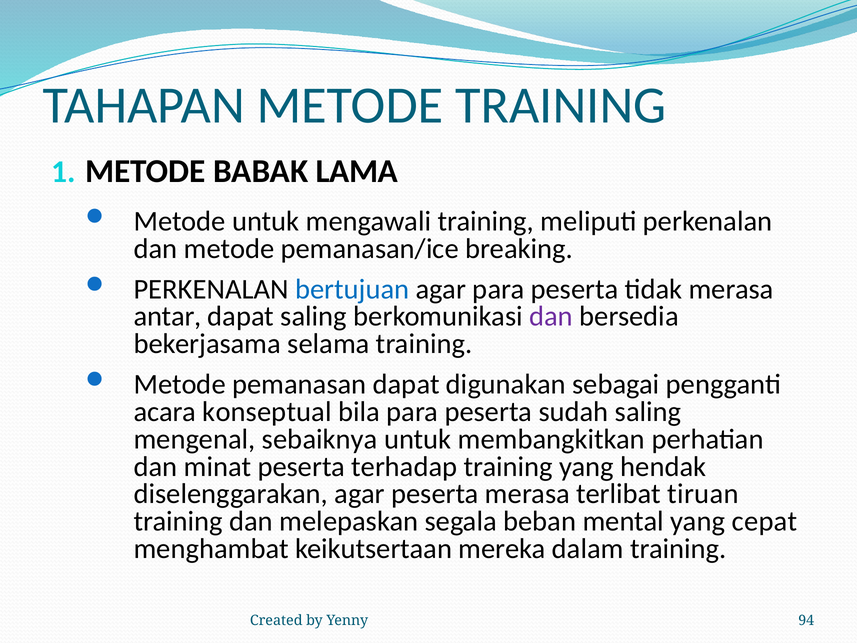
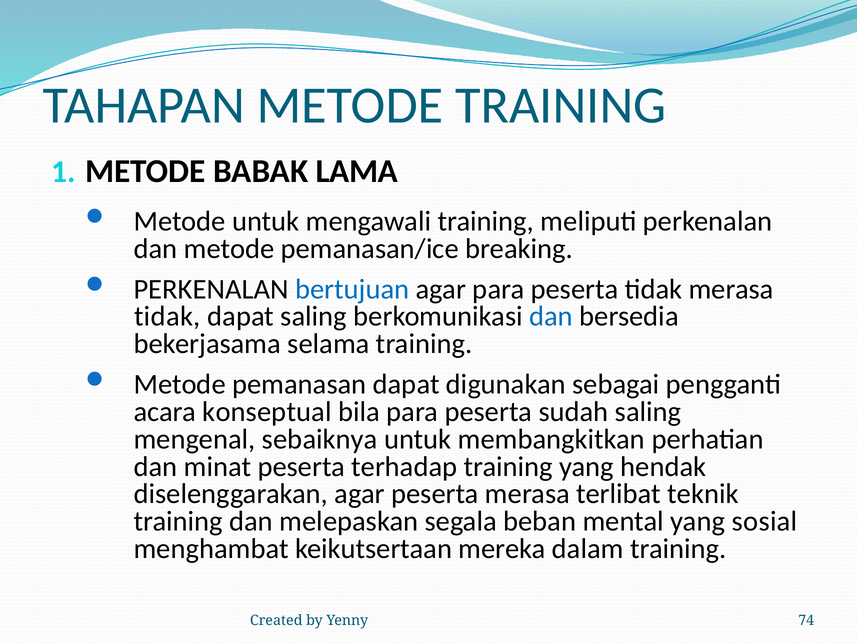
antar at (168, 316): antar -> tidak
dan at (551, 316) colour: purple -> blue
tiruan: tiruan -> teknik
cepat: cepat -> sosial
94: 94 -> 74
